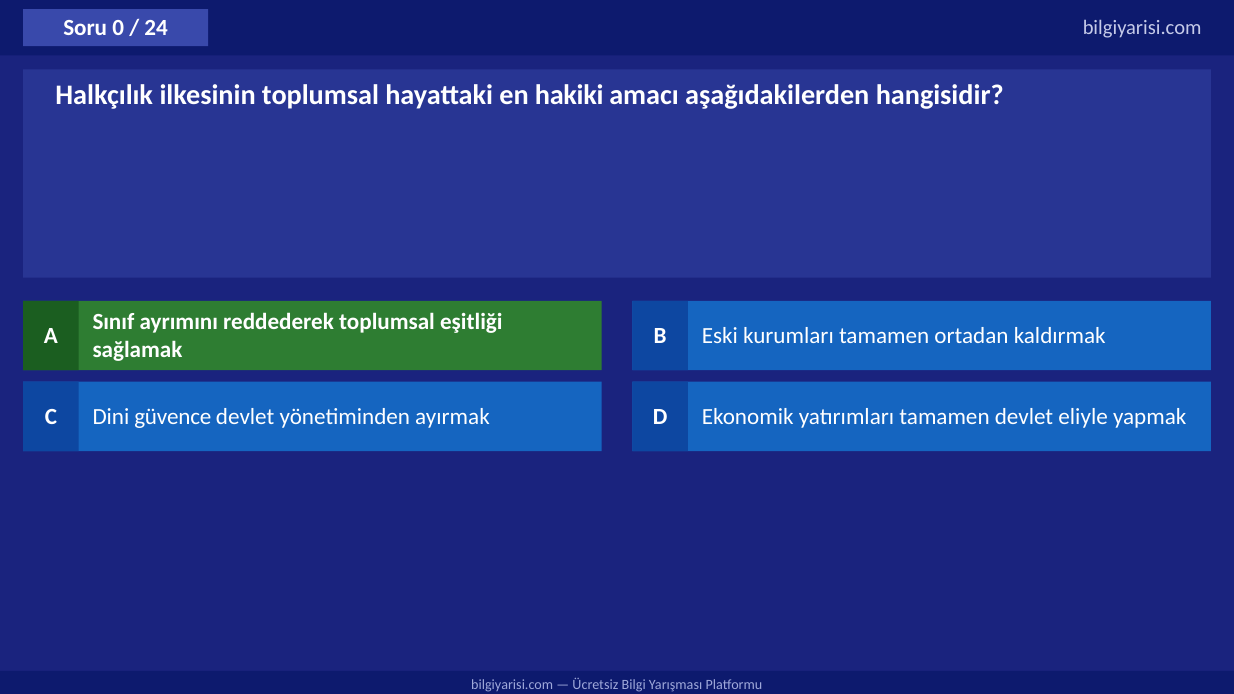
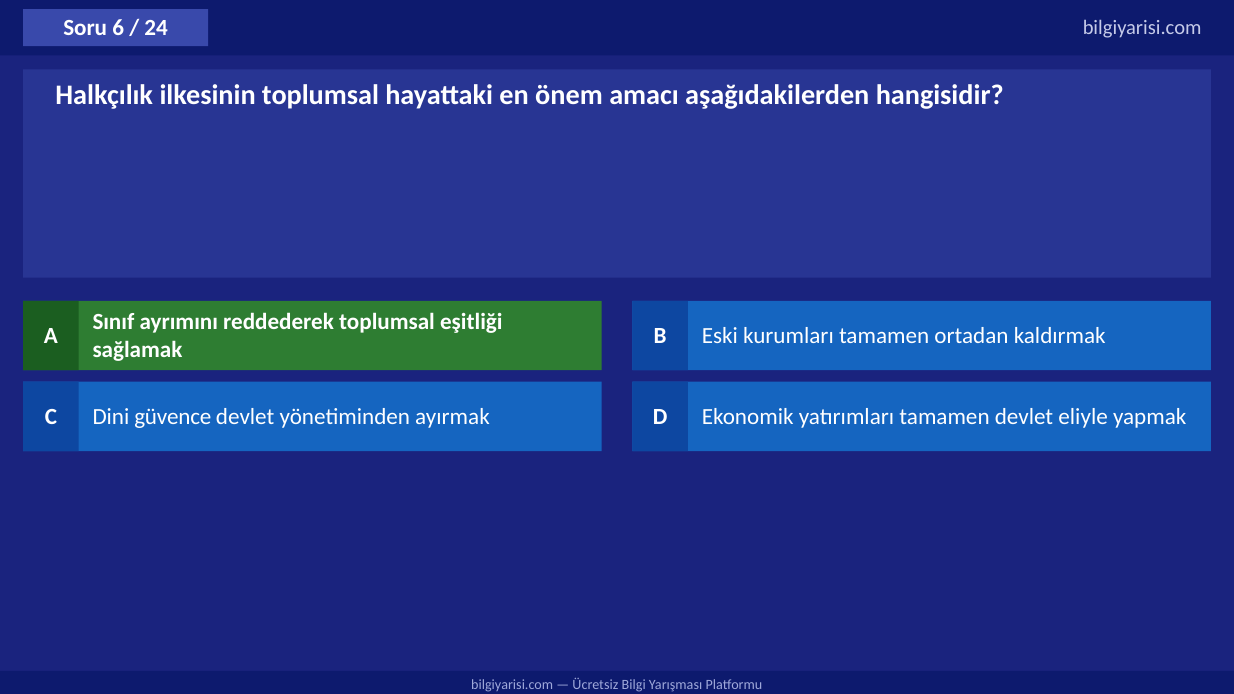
0: 0 -> 6
hakiki: hakiki -> önem
